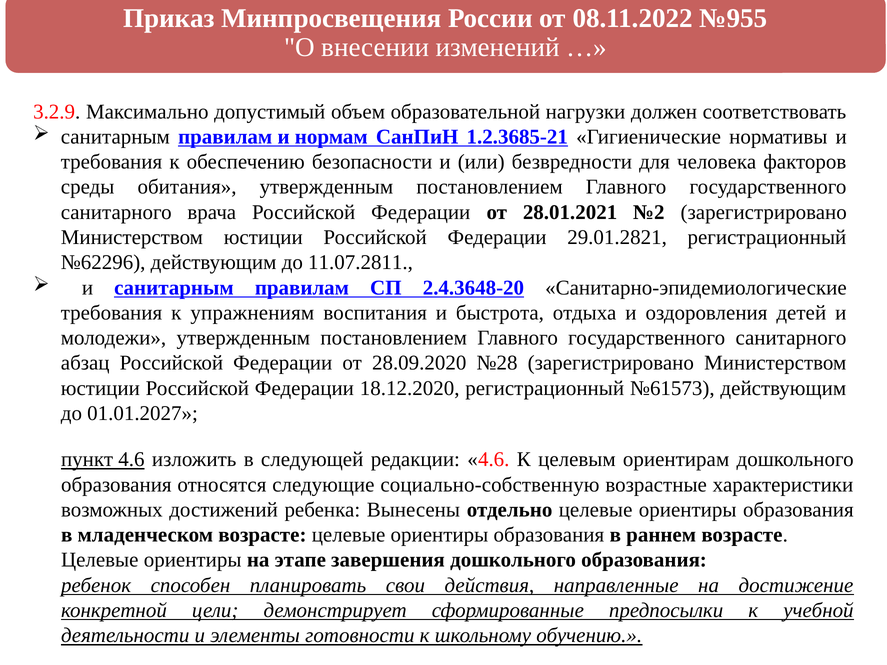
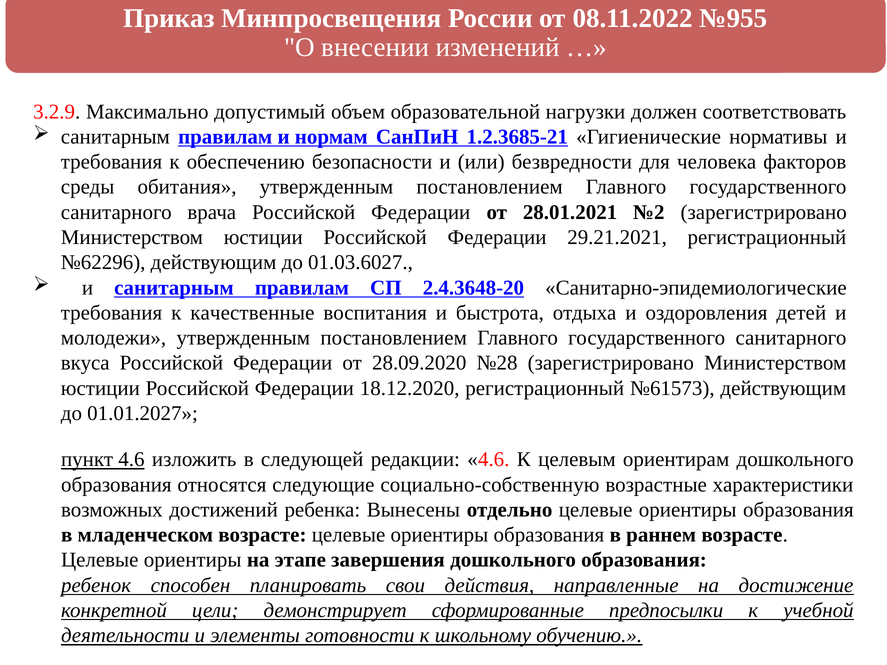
29.01.2821: 29.01.2821 -> 29.21.2021
11.07.2811: 11.07.2811 -> 01.03.6027
упражнениям: упражнениям -> качественные
абзац: абзац -> вкуса
